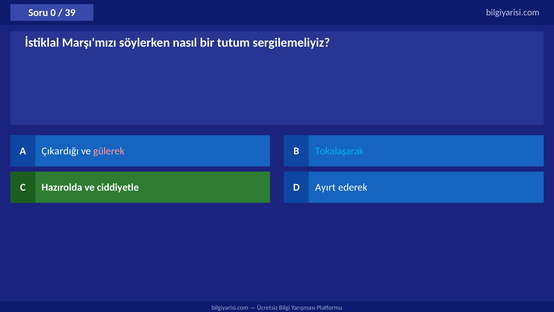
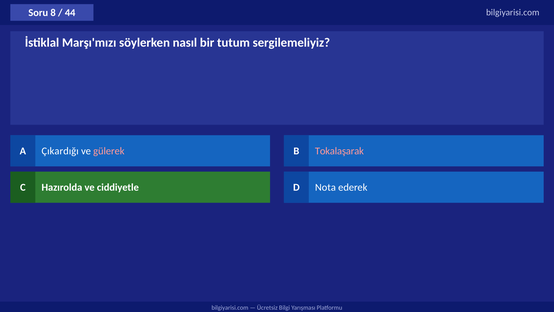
0: 0 -> 8
39: 39 -> 44
Tokalaşarak colour: light blue -> pink
Ayırt: Ayırt -> Nota
